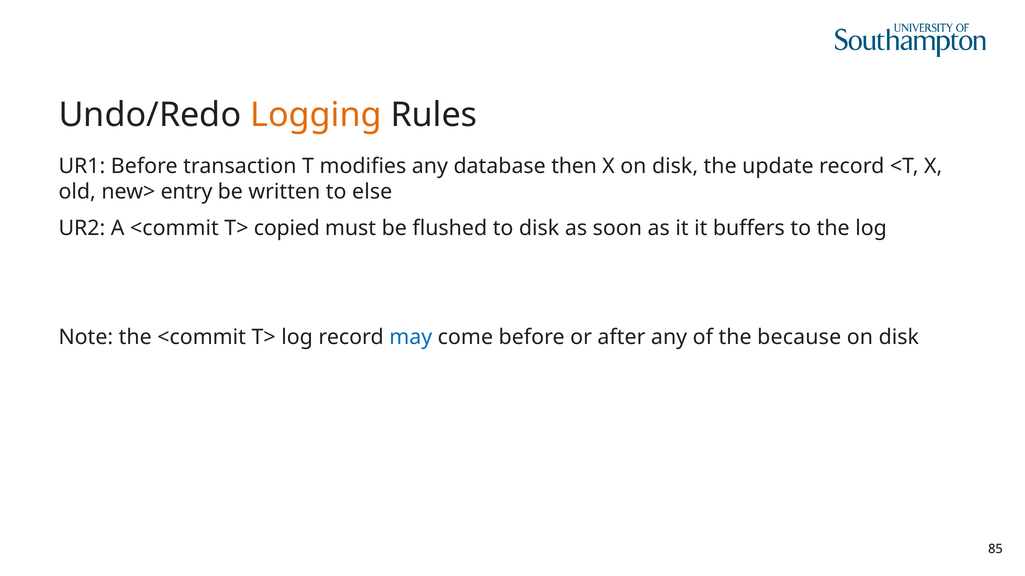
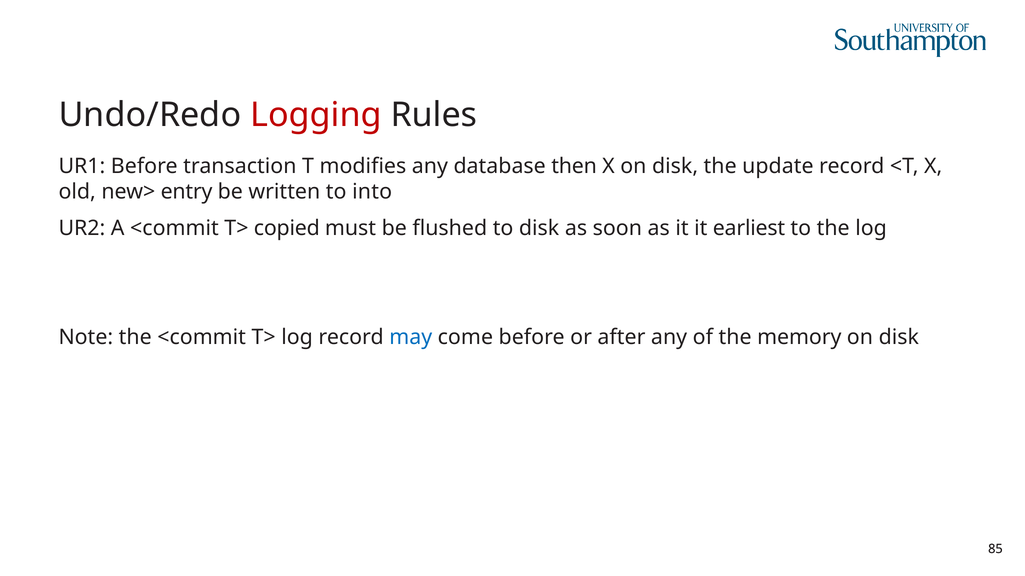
Logging colour: orange -> red
else: else -> into
buffers: buffers -> earliest
because: because -> memory
